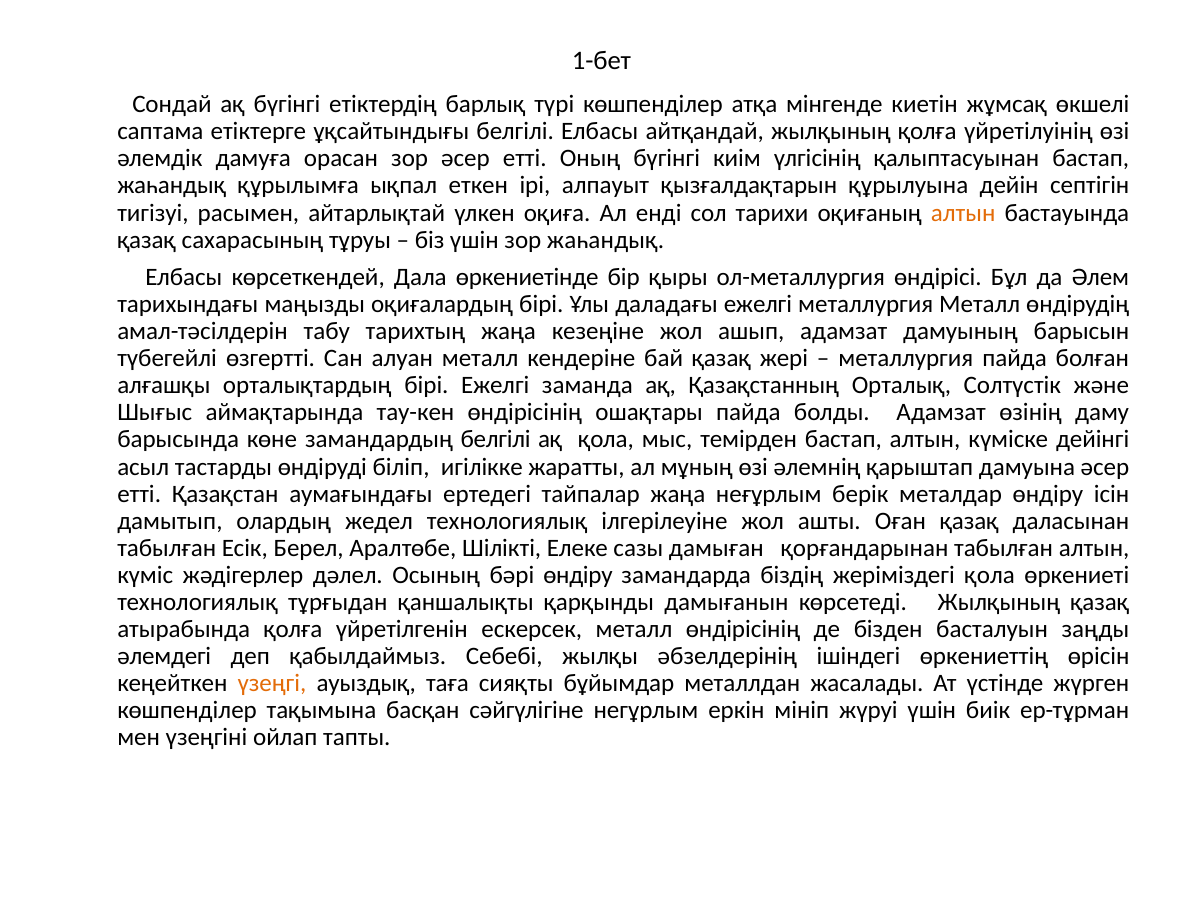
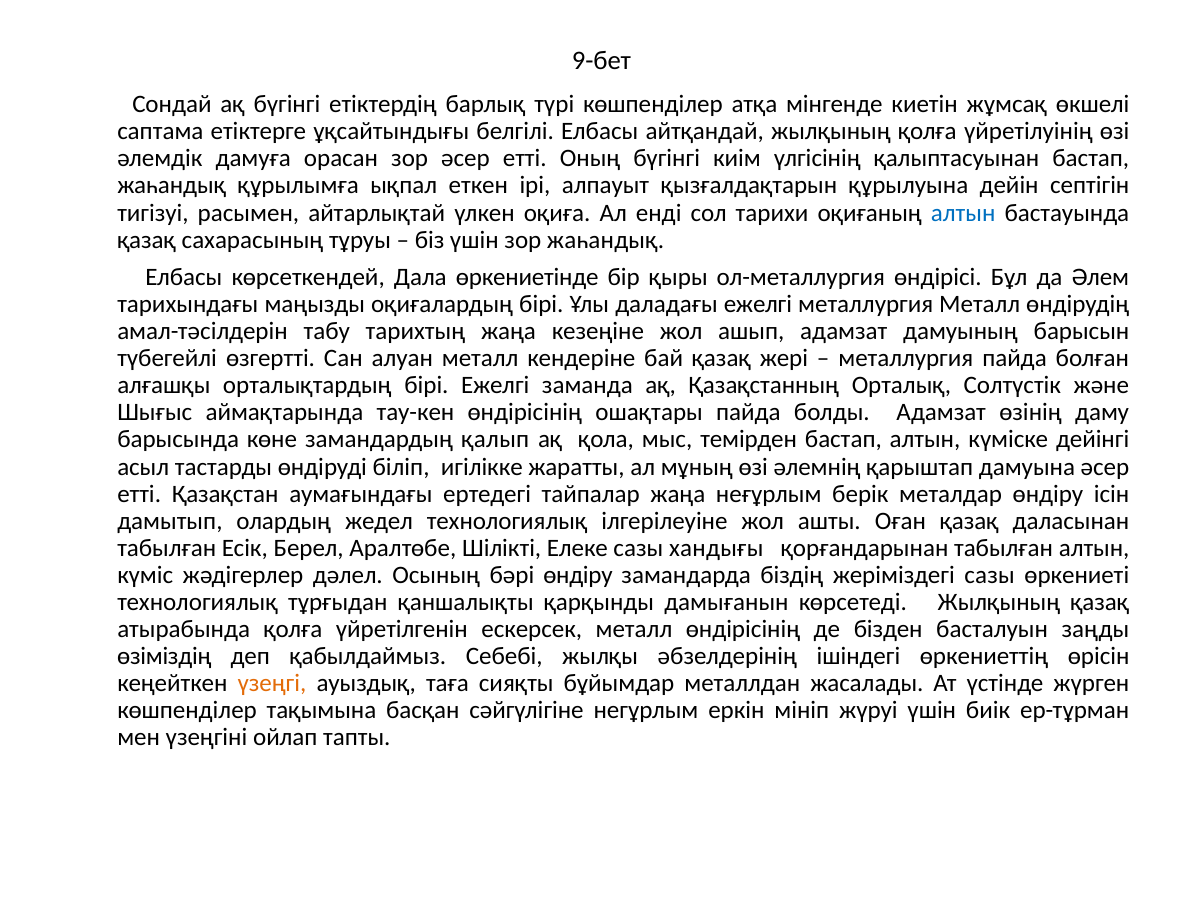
1-бет: 1-бет -> 9-бет
алтын at (963, 213) colour: orange -> blue
замандардың белгілі: белгілі -> қалып
дамыған: дамыған -> хандығы
жеріміздегі қола: қола -> сазы
әлемдегі: әлемдегі -> өзіміздің
